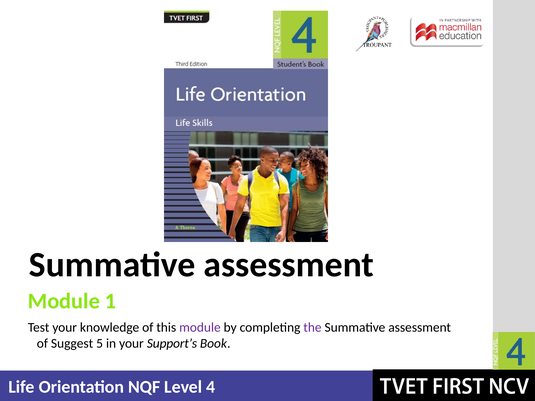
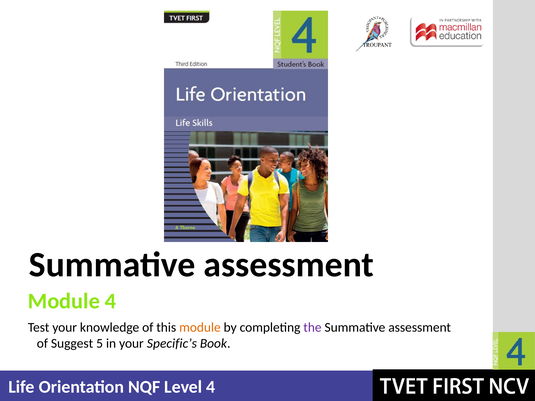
Module 1: 1 -> 4
module at (200, 328) colour: purple -> orange
Support’s: Support’s -> Specific’s
